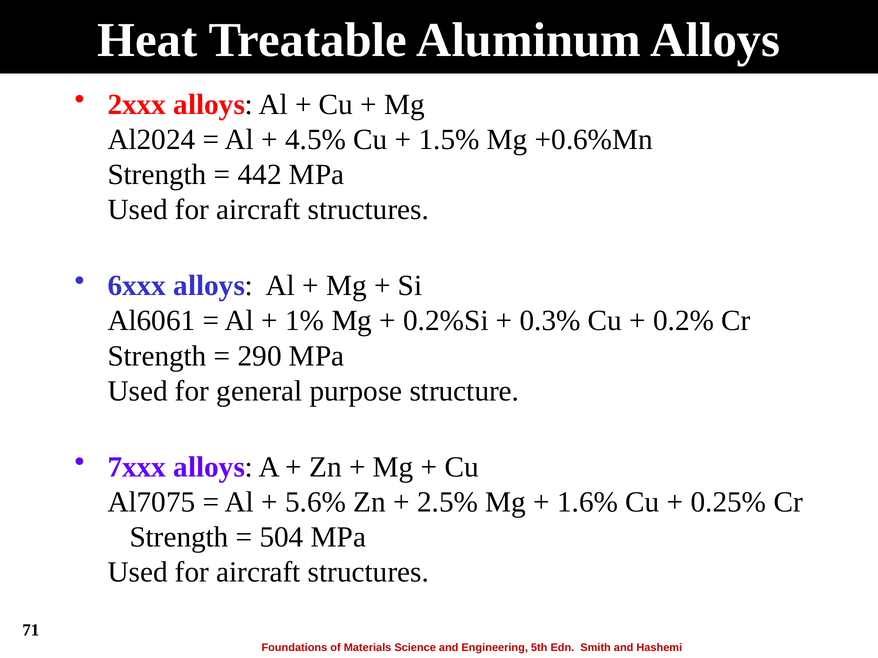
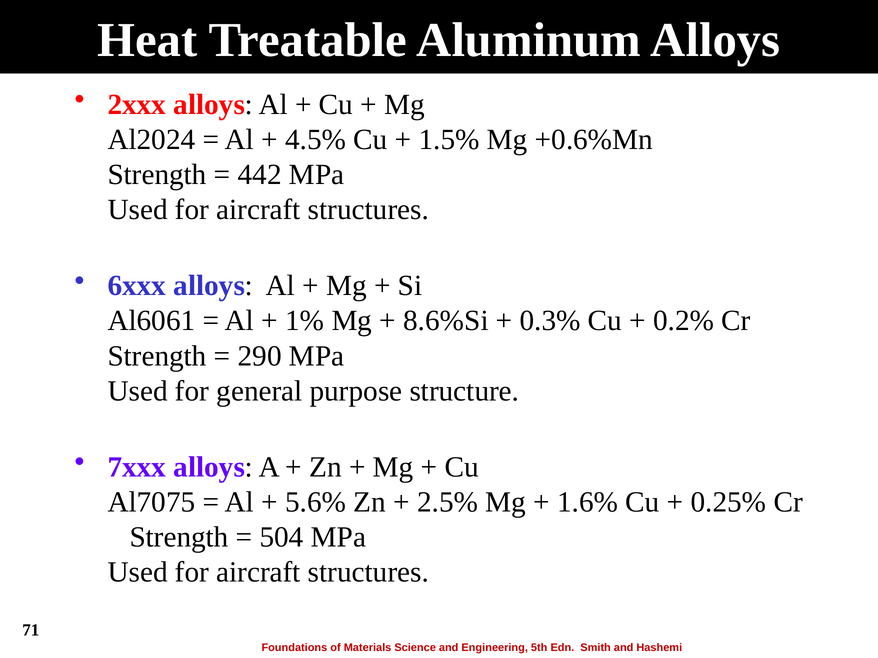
0.2%Si: 0.2%Si -> 8.6%Si
